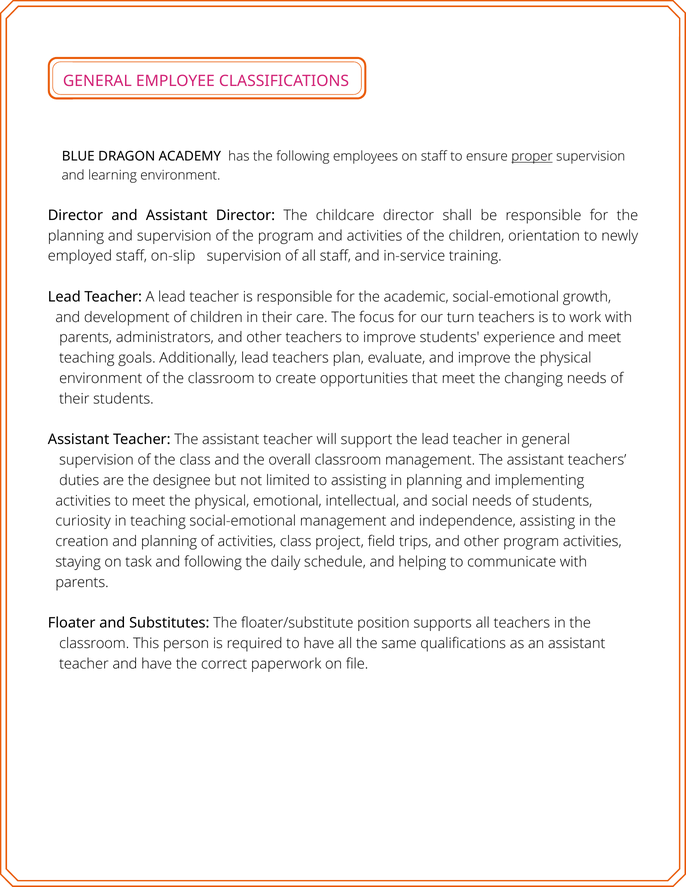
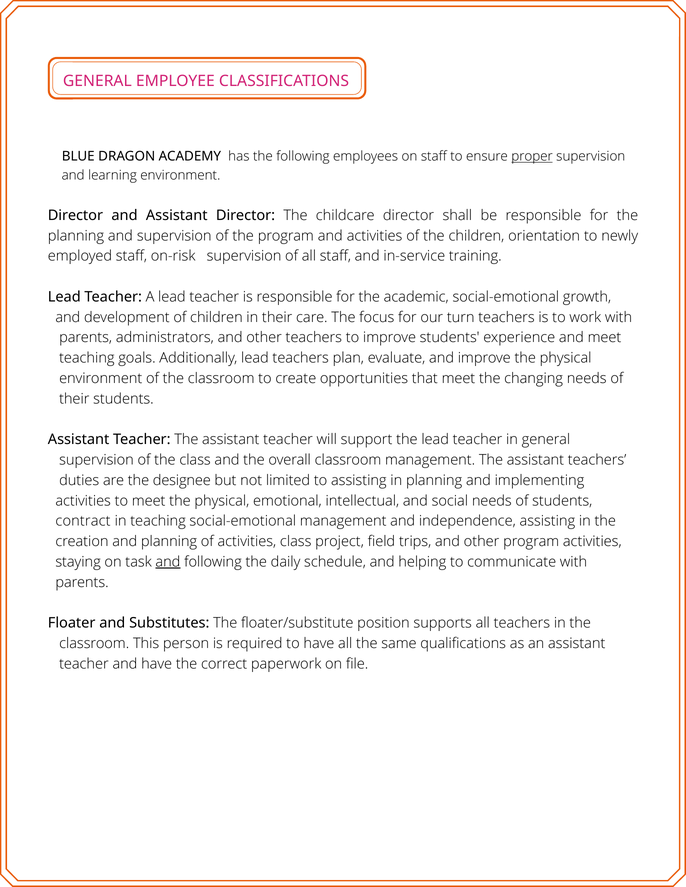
on-slip: on-slip -> on-risk
curiosity: curiosity -> contract
and at (168, 562) underline: none -> present
